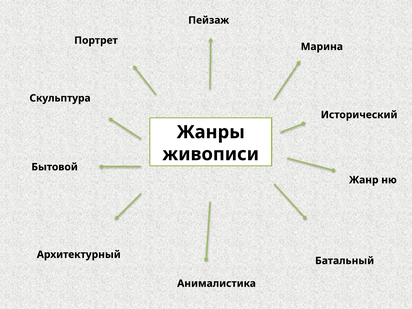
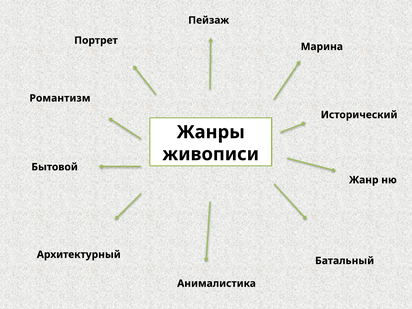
Скульптура: Скульптура -> Романтизм
